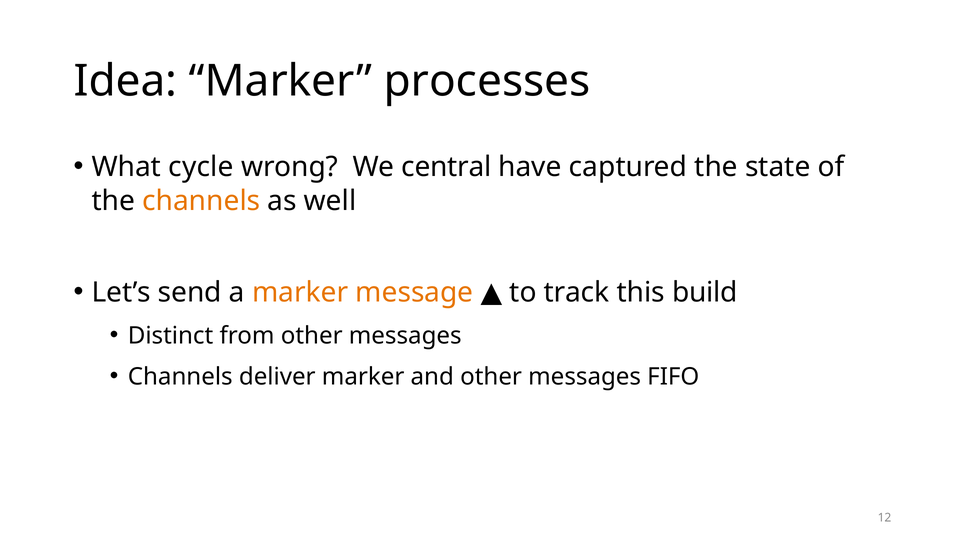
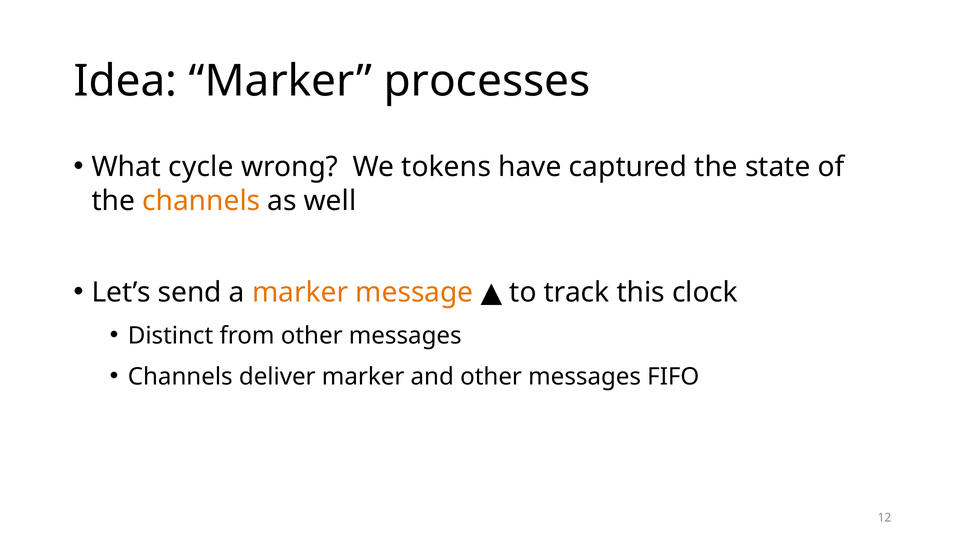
central: central -> tokens
build: build -> clock
